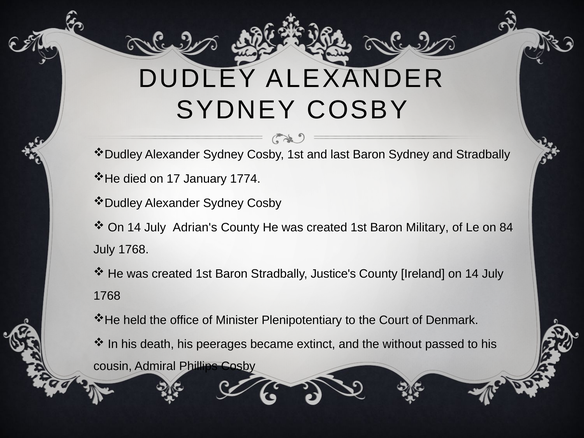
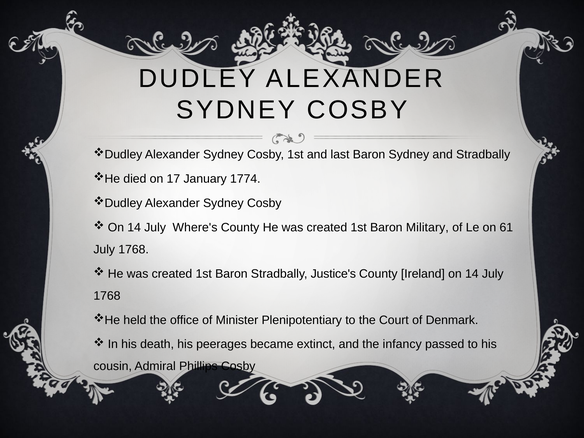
Adrian's: Adrian's -> Where's
84: 84 -> 61
without: without -> infancy
